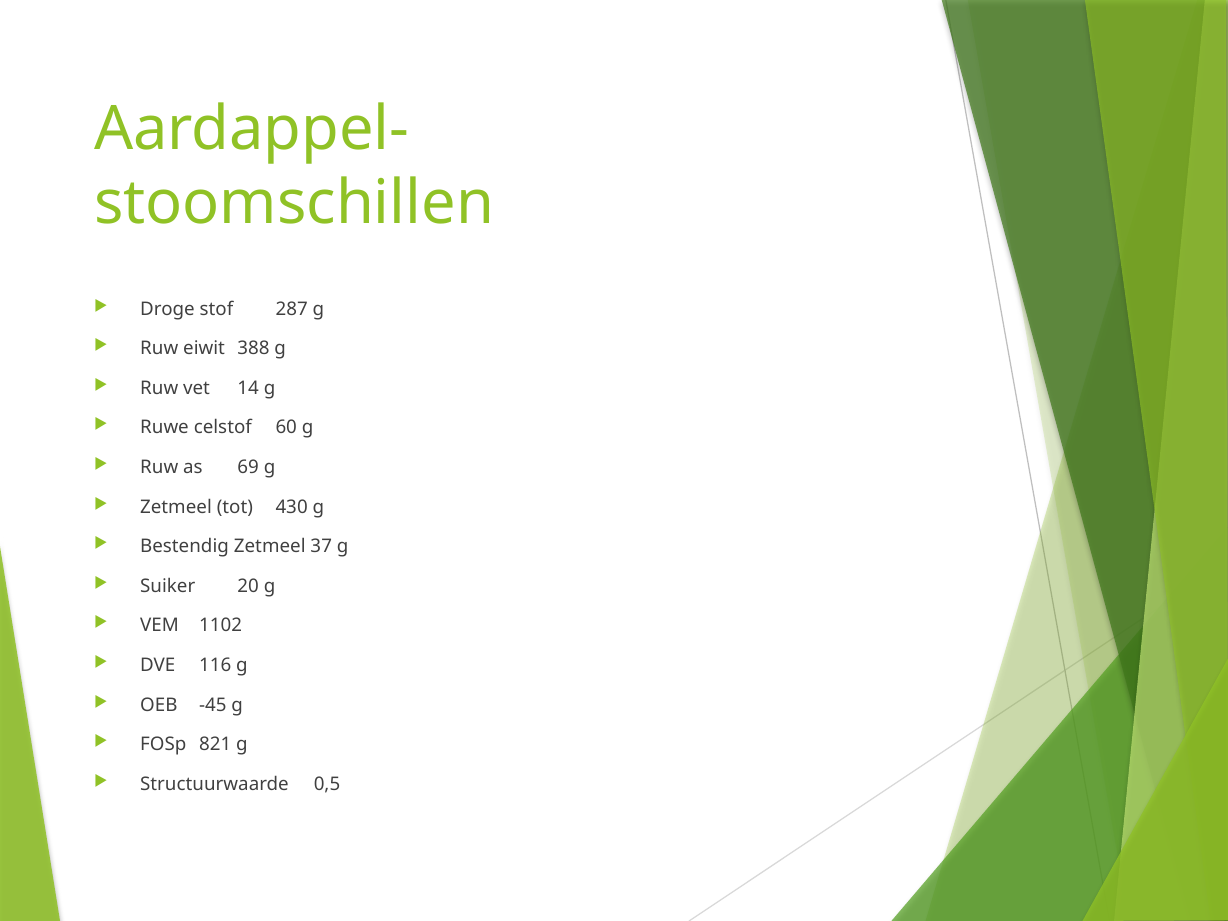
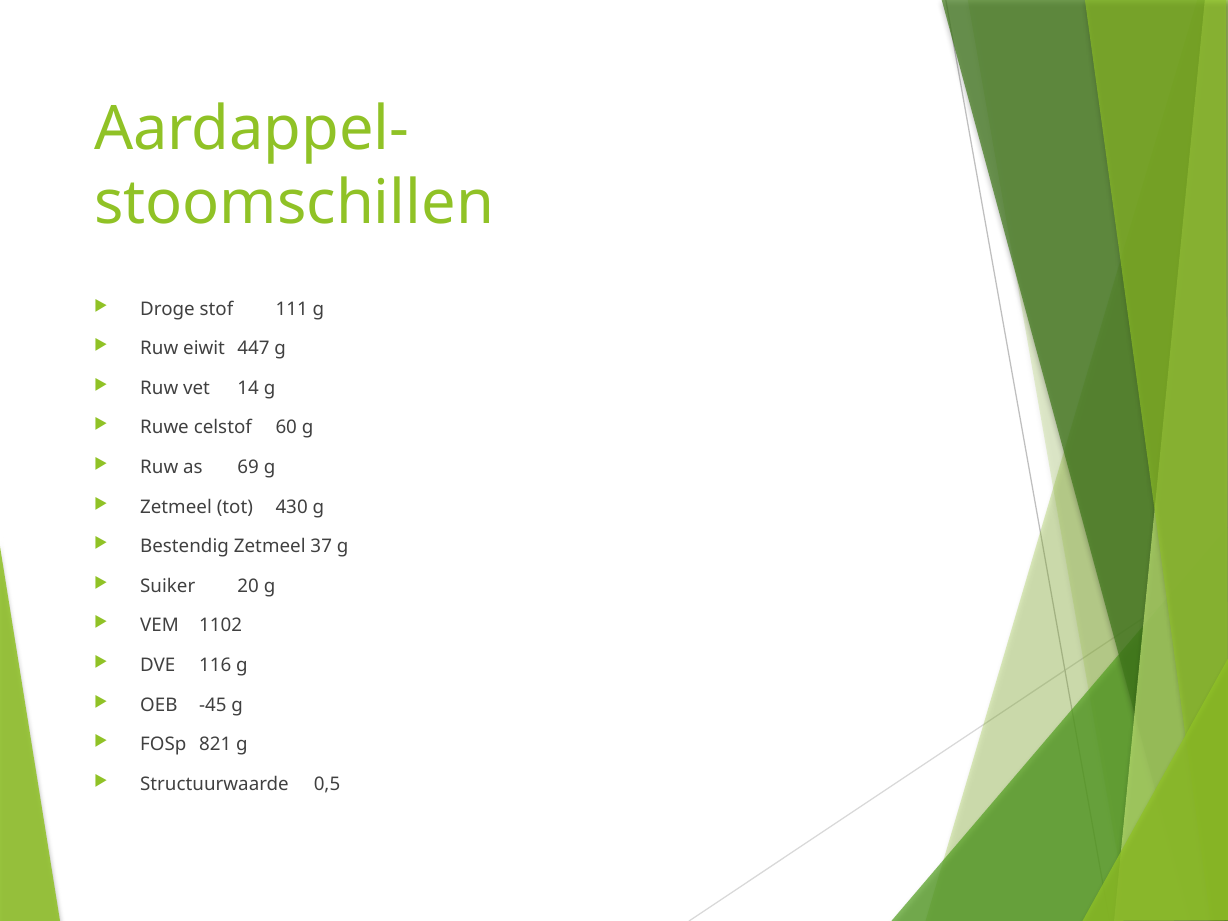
287: 287 -> 111
388: 388 -> 447
